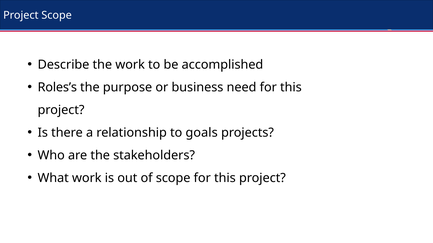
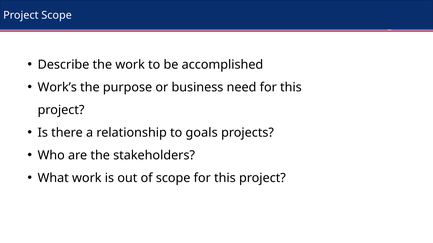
Roles’s: Roles’s -> Work’s
